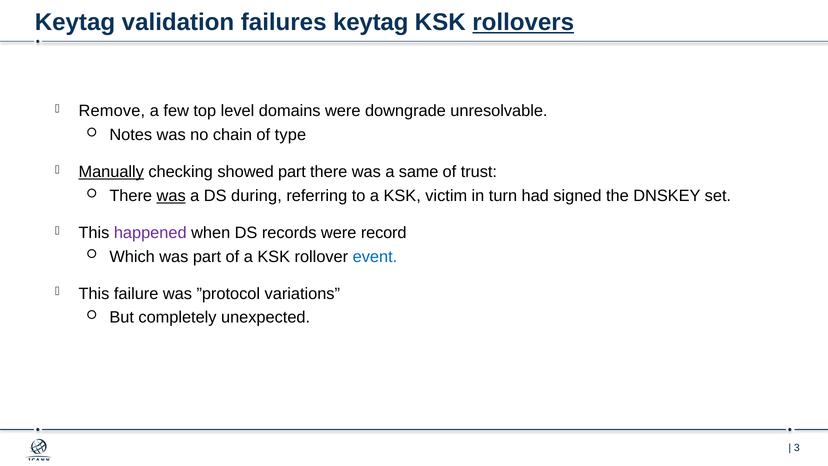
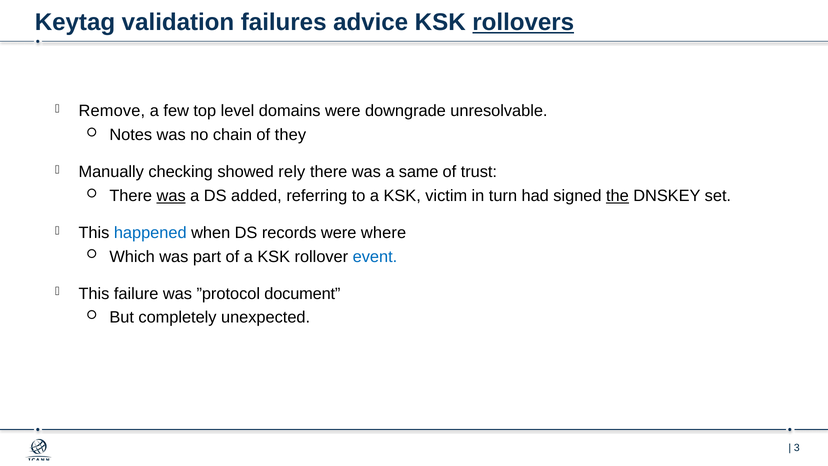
failures keytag: keytag -> advice
type: type -> they
Manually underline: present -> none
showed part: part -> rely
during: during -> added
the underline: none -> present
happened colour: purple -> blue
record: record -> where
variations: variations -> document
